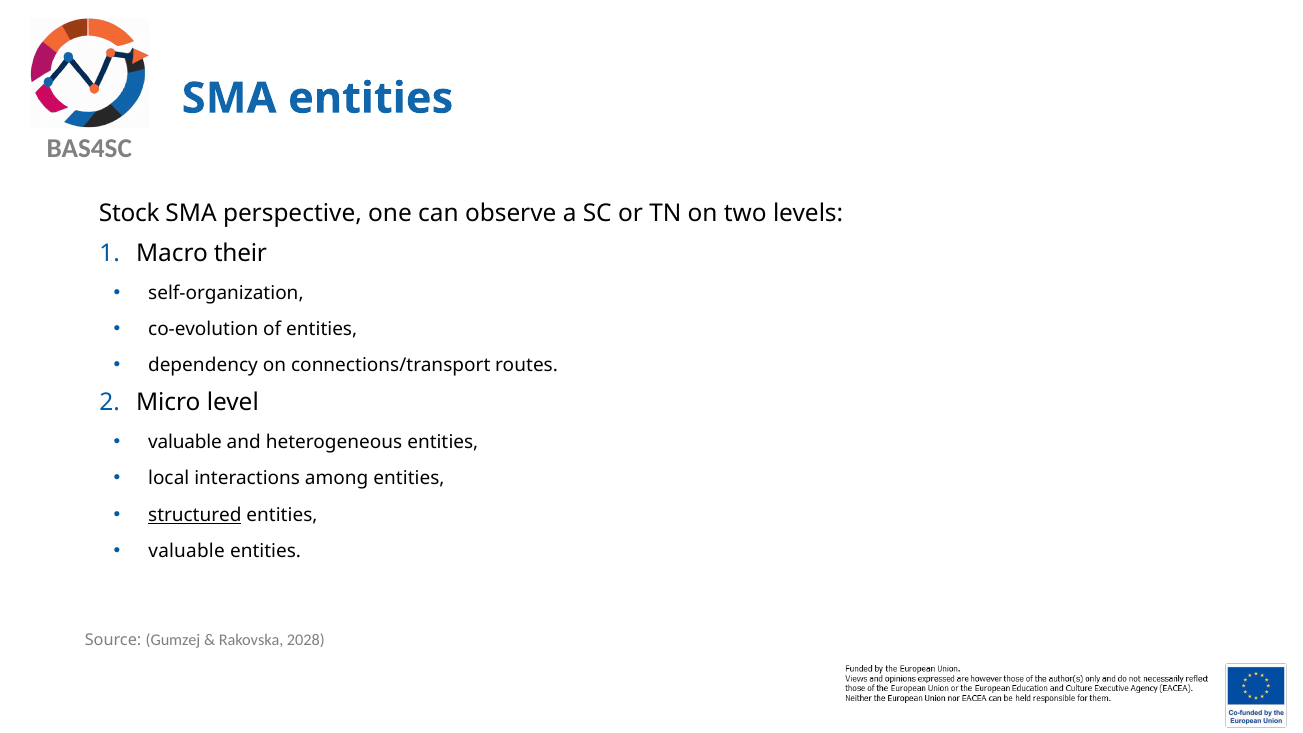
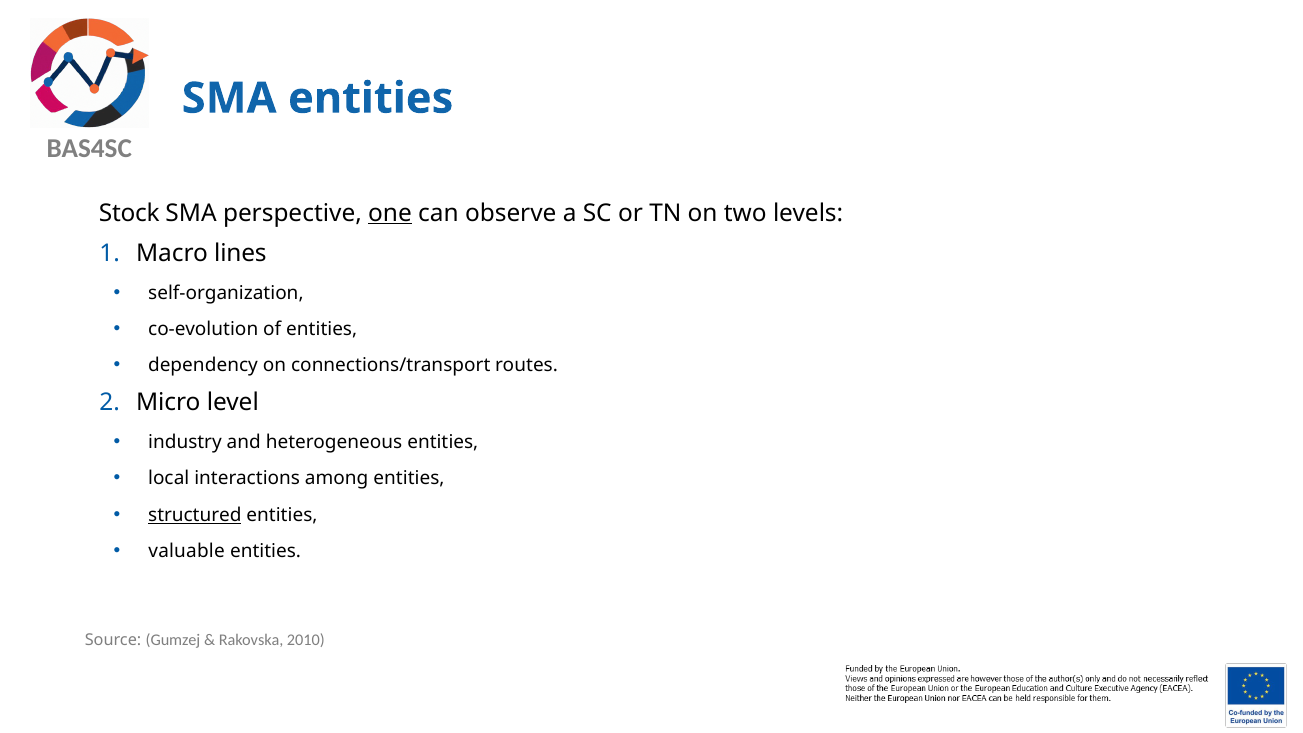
one underline: none -> present
their: their -> lines
valuable at (185, 442): valuable -> industry
2028: 2028 -> 2010
